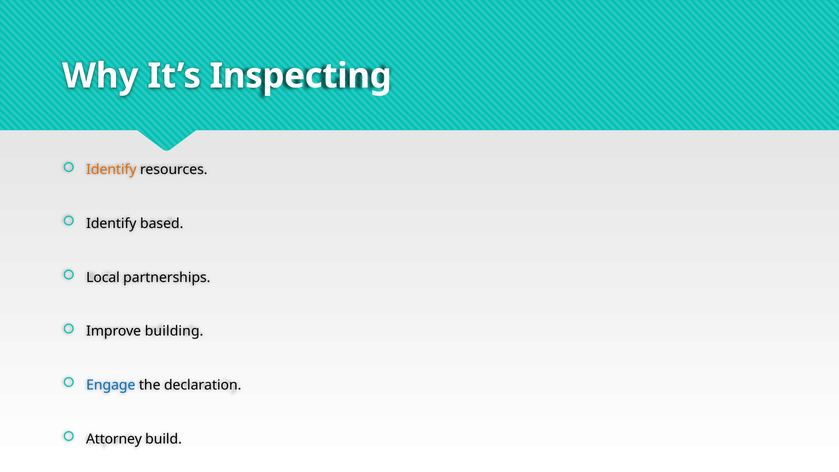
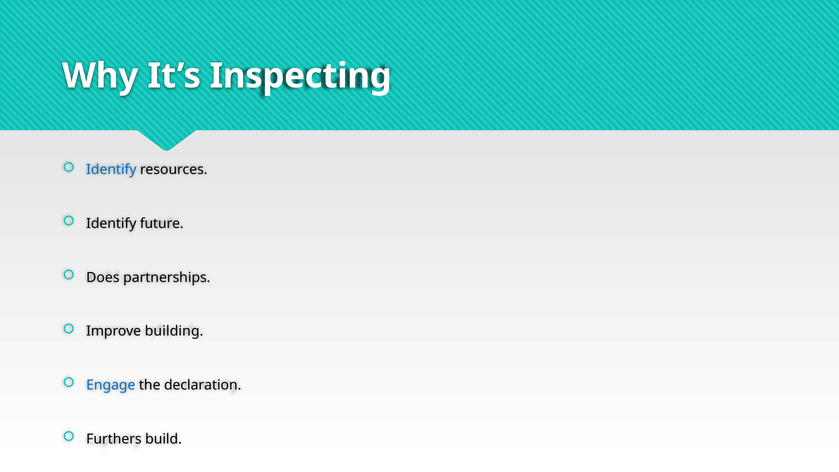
Identify at (111, 170) colour: orange -> blue
based: based -> future
Local: Local -> Does
Attorney: Attorney -> Furthers
